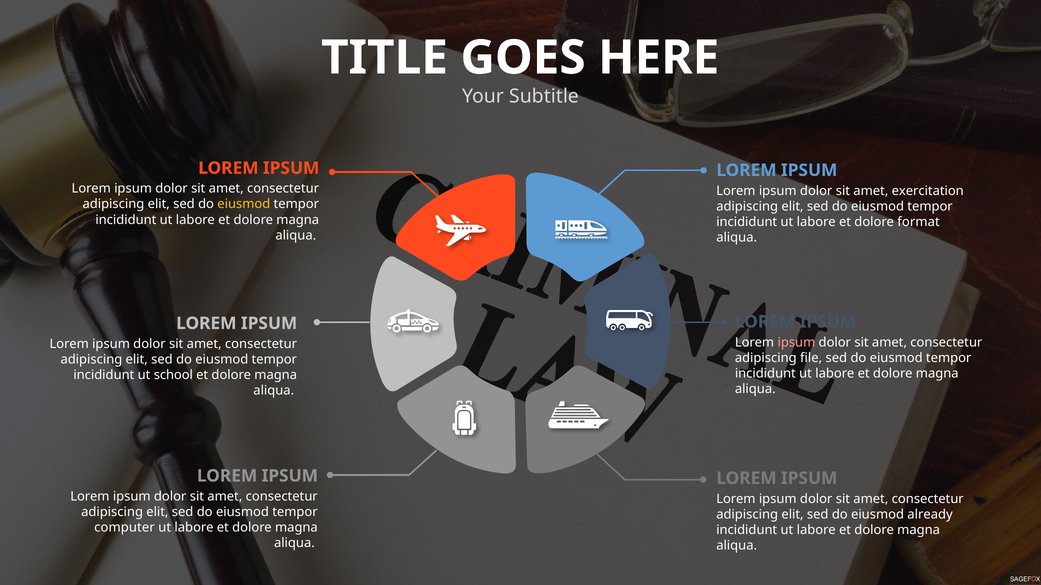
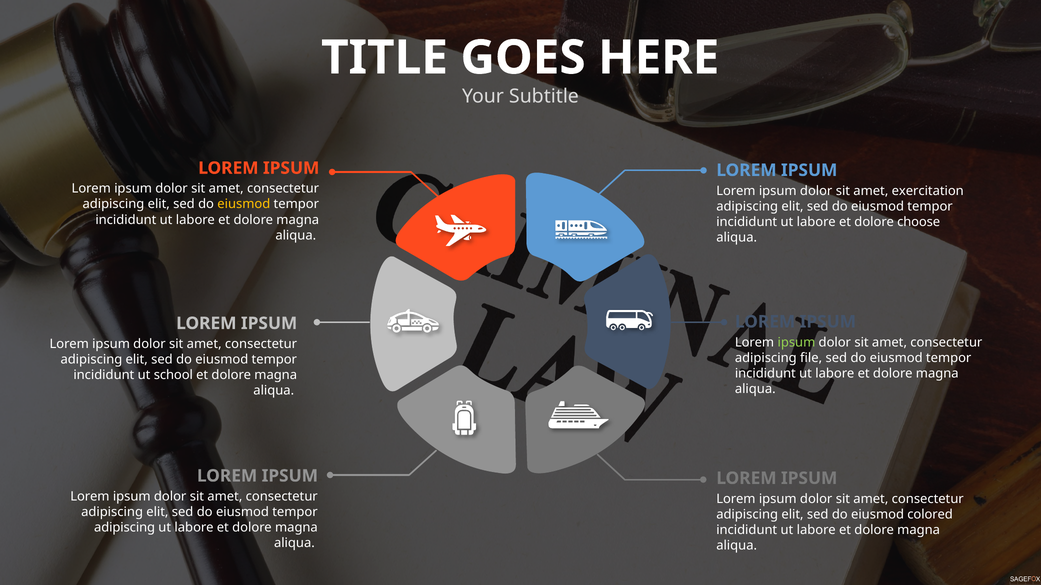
format: format -> choose
ipsum at (796, 343) colour: pink -> light green
already: already -> colored
computer at (124, 528): computer -> adipiscing
